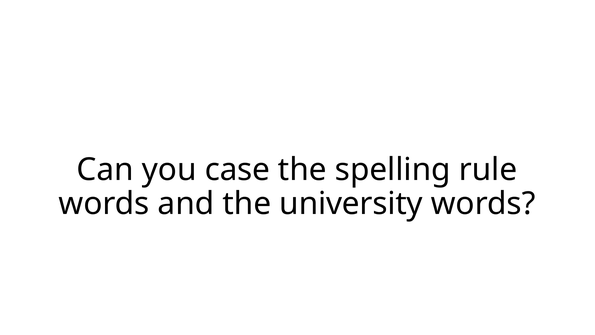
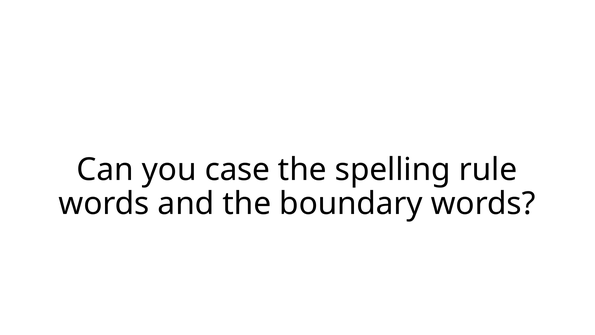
university: university -> boundary
